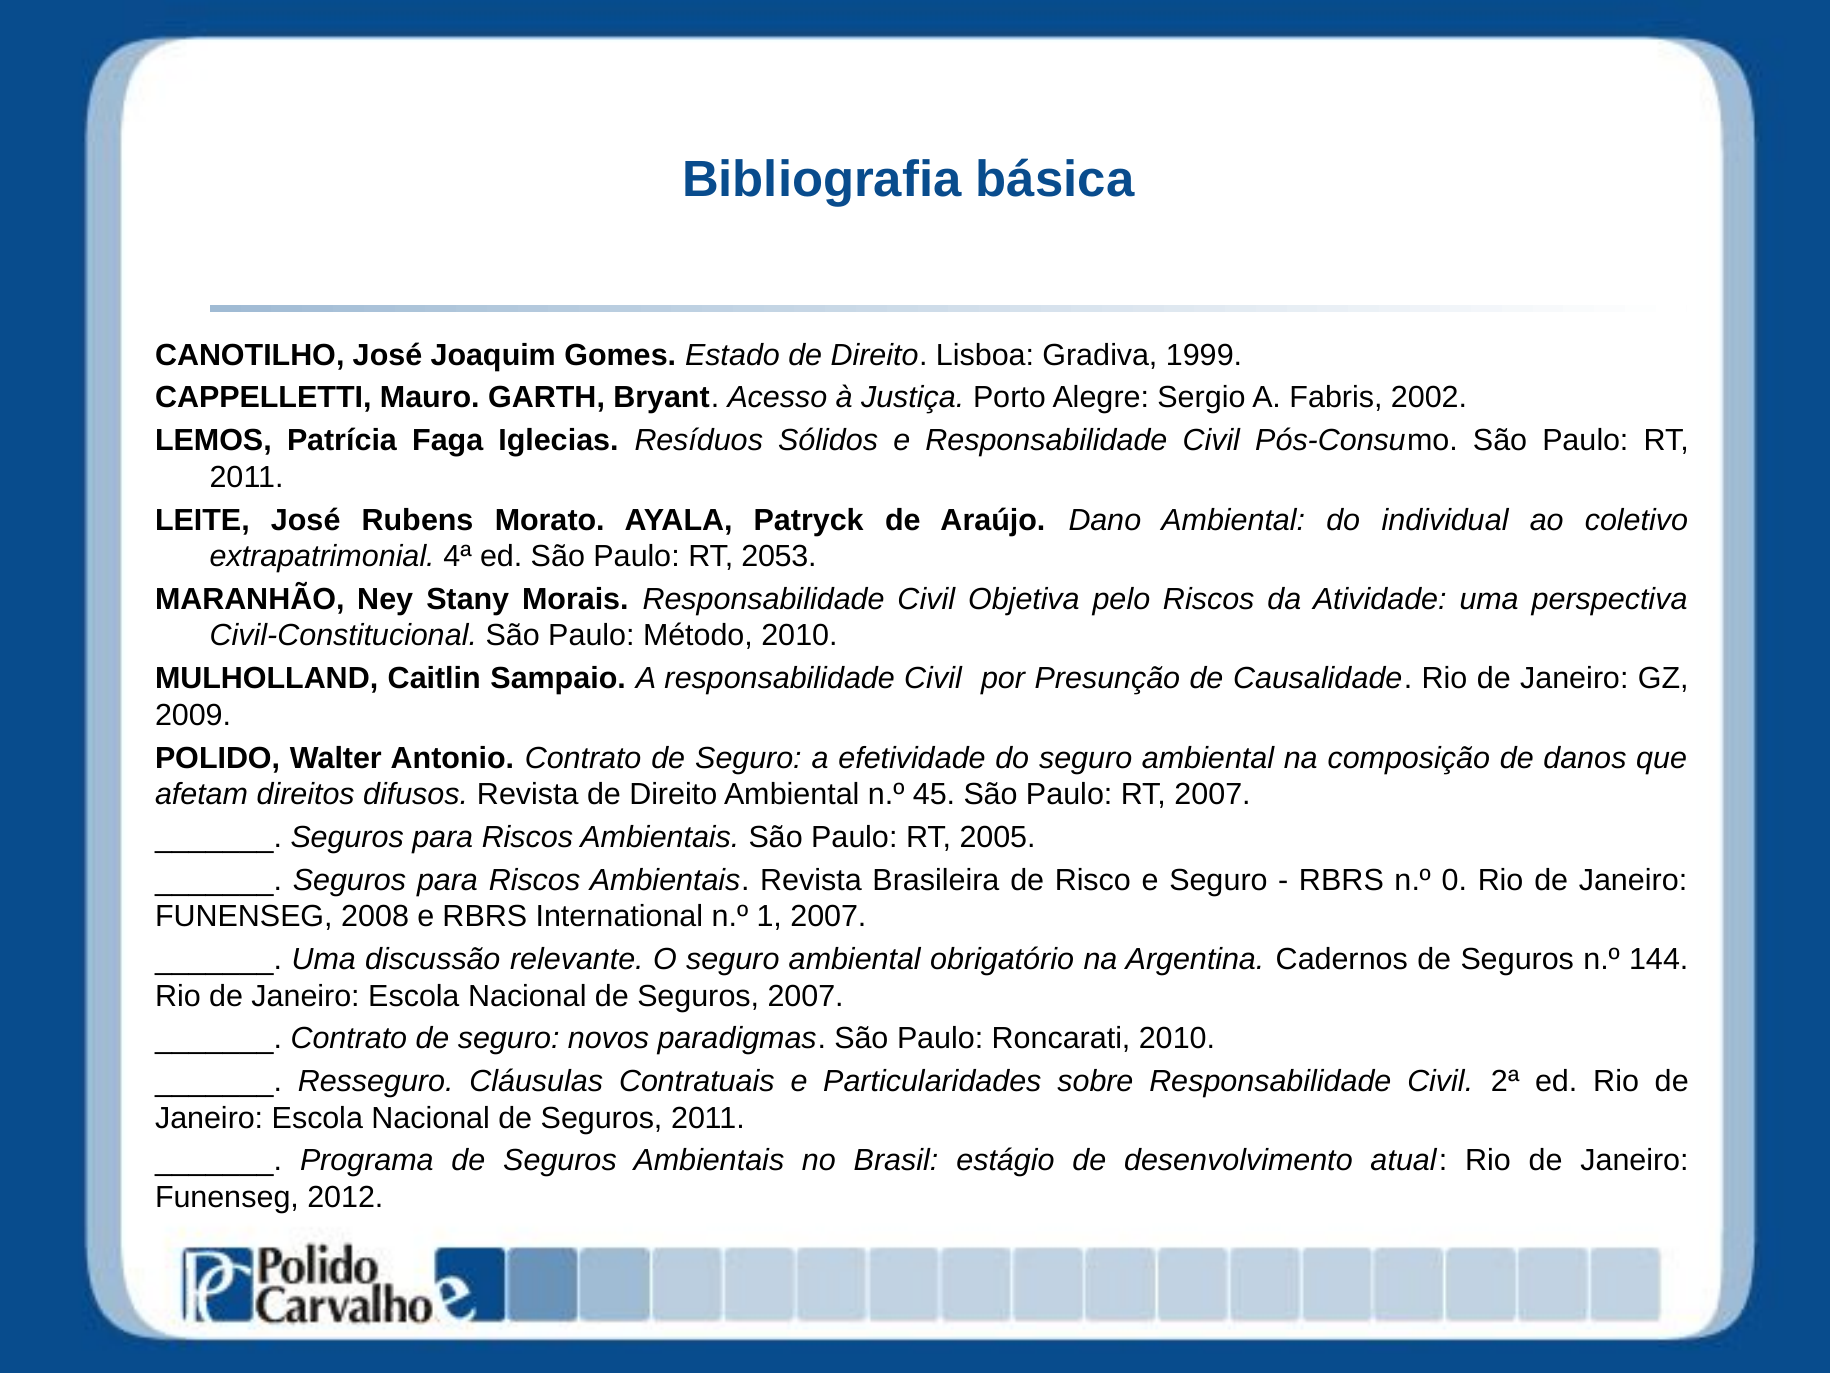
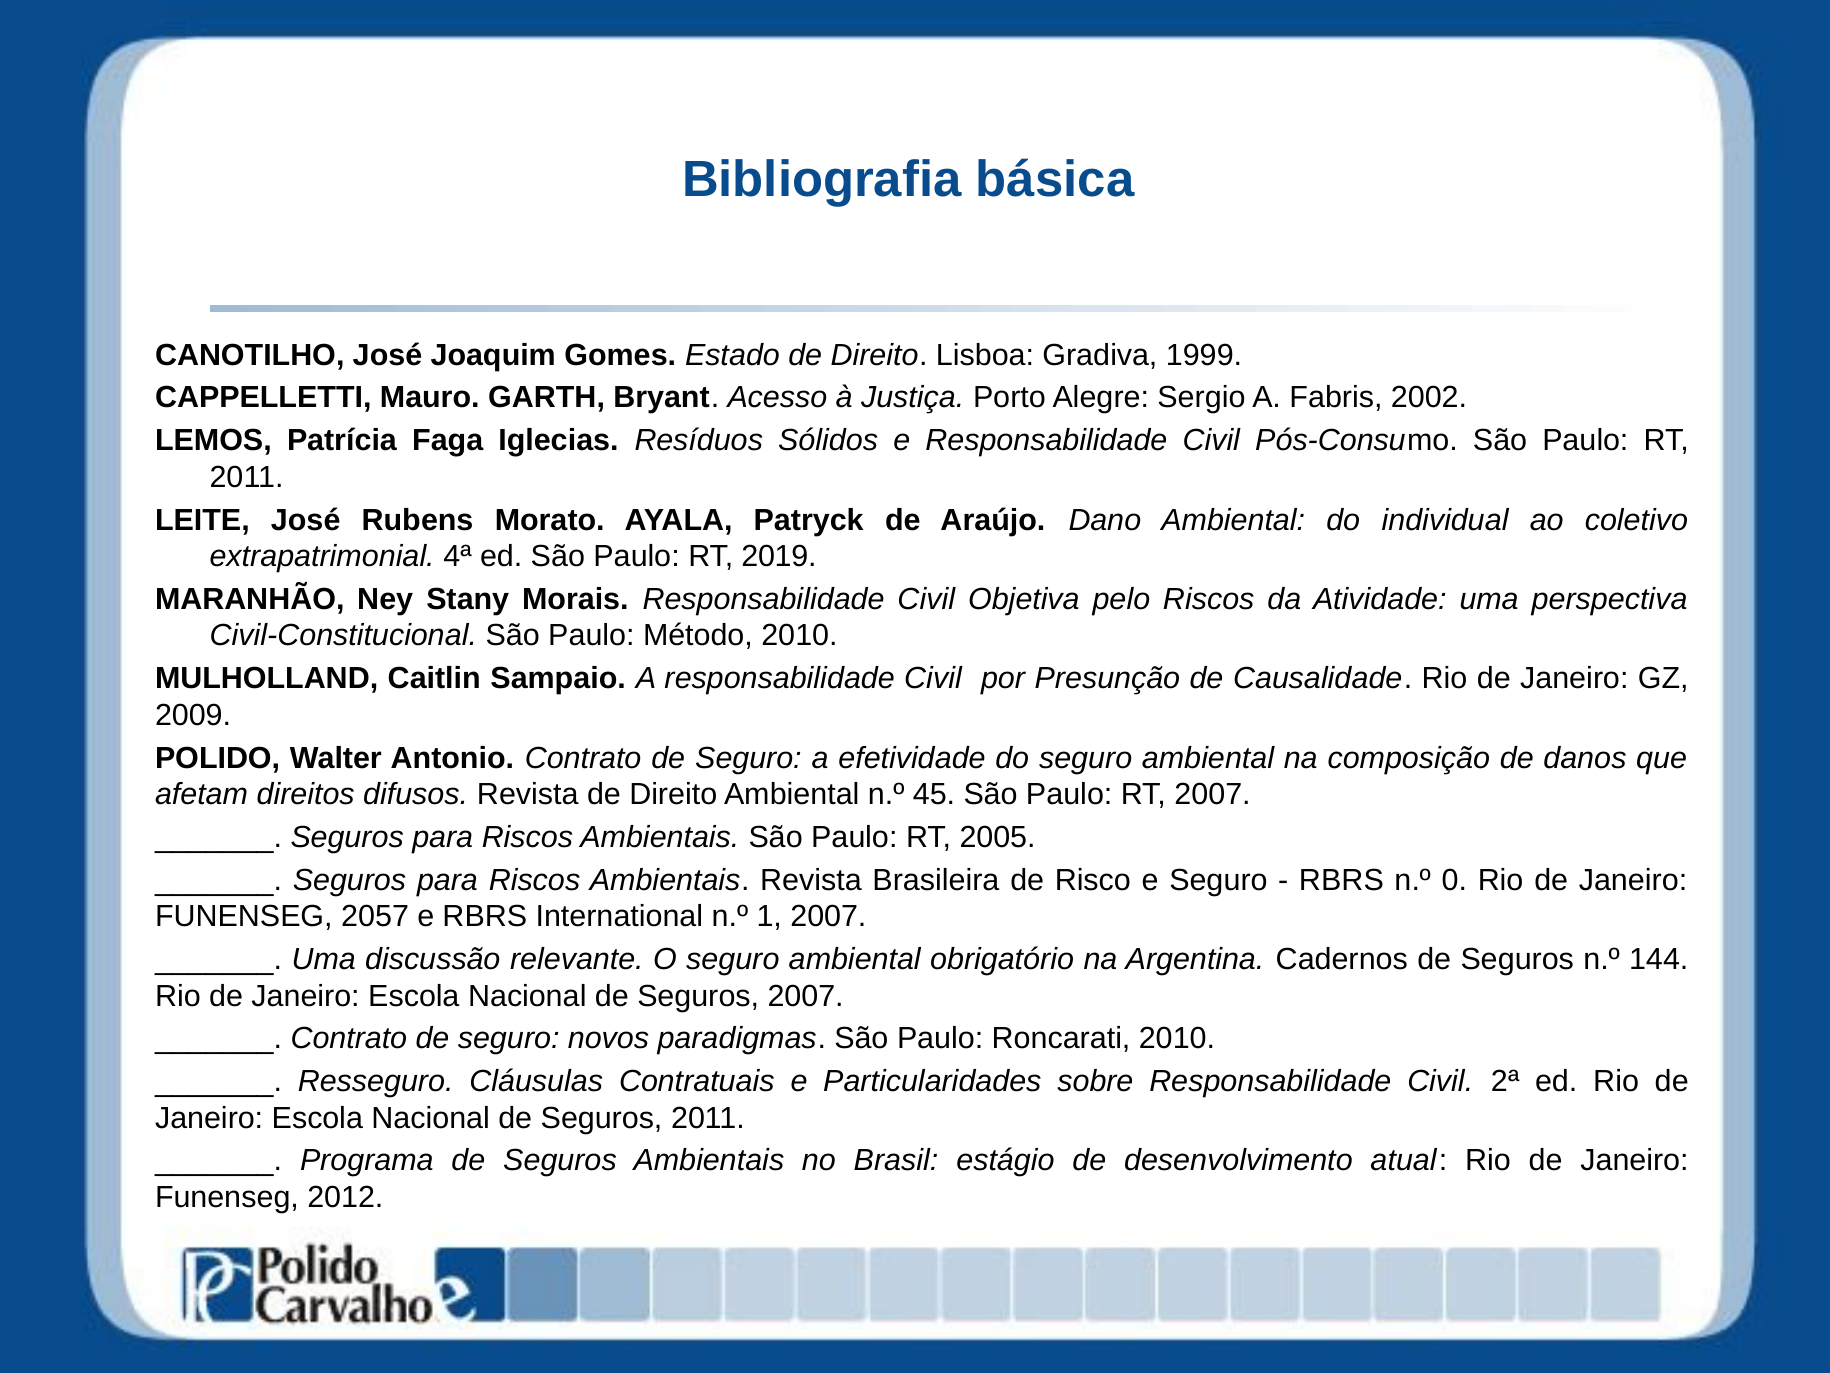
2053: 2053 -> 2019
2008: 2008 -> 2057
